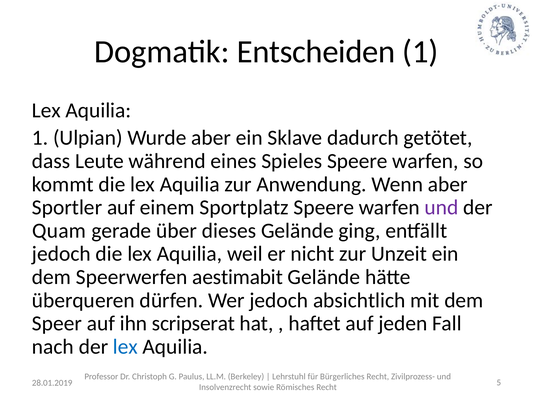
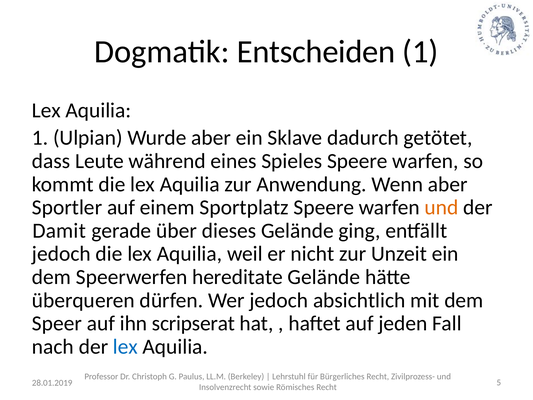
und at (442, 207) colour: purple -> orange
Quam: Quam -> Damit
aestimabit: aestimabit -> hereditate
